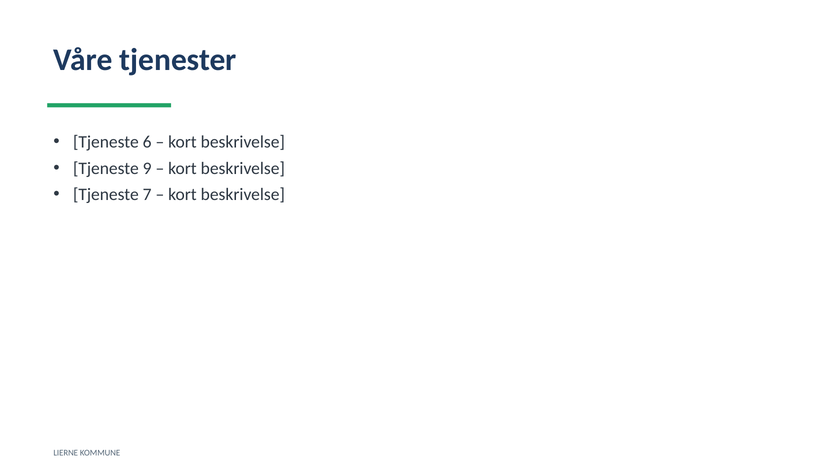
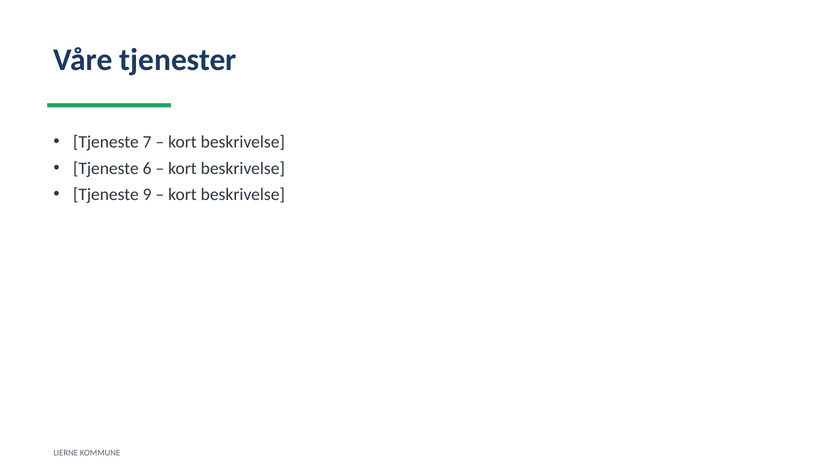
6: 6 -> 7
9: 9 -> 6
7: 7 -> 9
